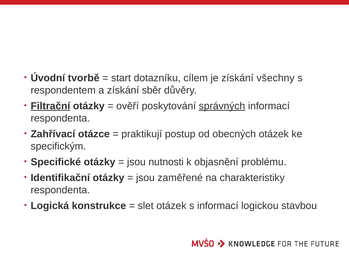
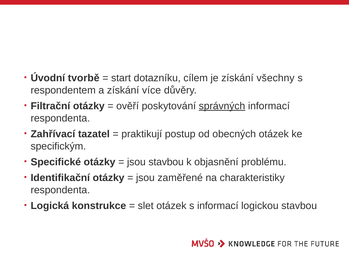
sběr: sběr -> více
Filtrační underline: present -> none
otázce: otázce -> tazatel
jsou nutnosti: nutnosti -> stavbou
